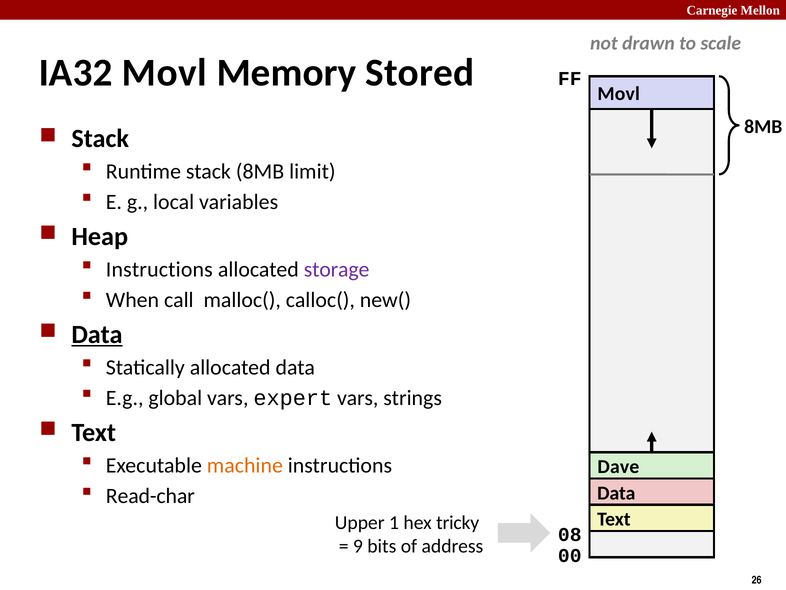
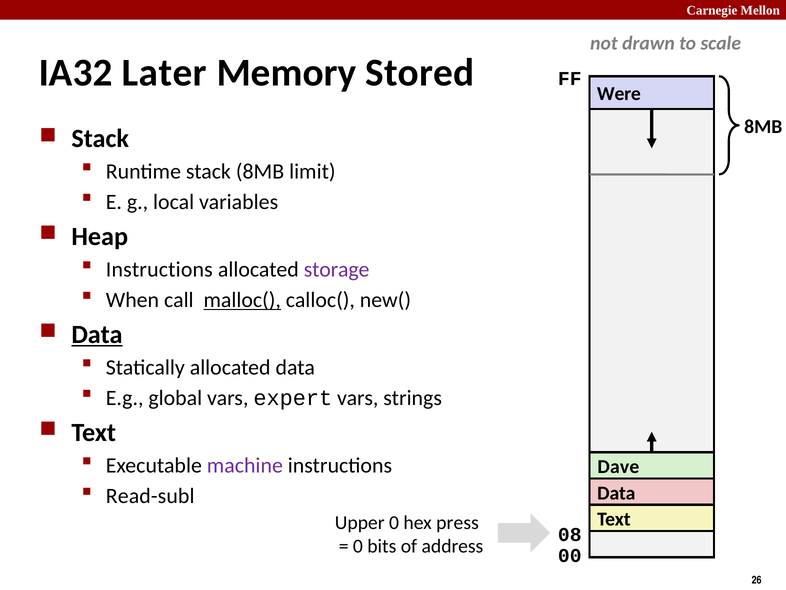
IA32 Movl: Movl -> Later
Movl at (619, 94): Movl -> Were
malloc( underline: none -> present
machine colour: orange -> purple
Read-char: Read-char -> Read-subl
Upper 1: 1 -> 0
tricky: tricky -> press
9 at (358, 546): 9 -> 0
